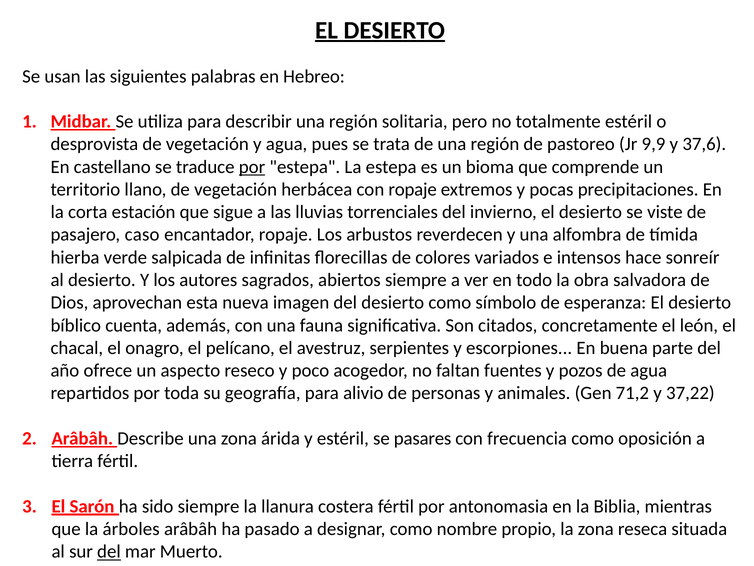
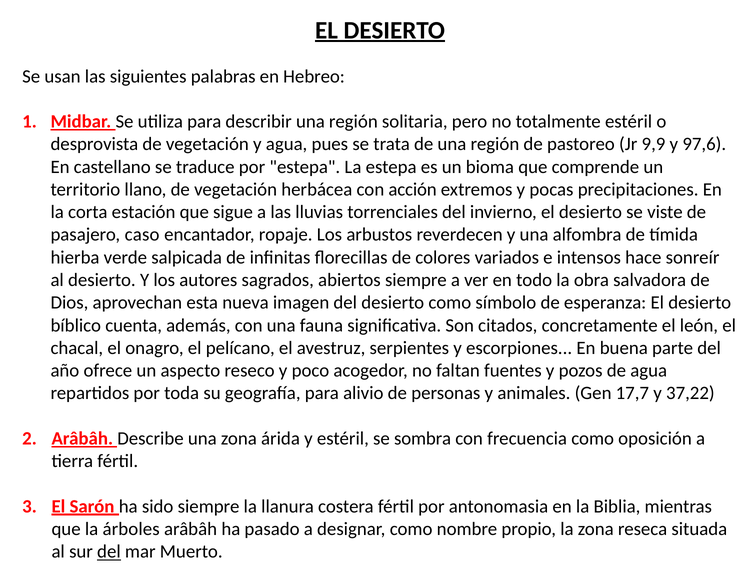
37,6: 37,6 -> 97,6
por at (252, 167) underline: present -> none
con ropaje: ropaje -> acción
71,2: 71,2 -> 17,7
pasares: pasares -> sombra
